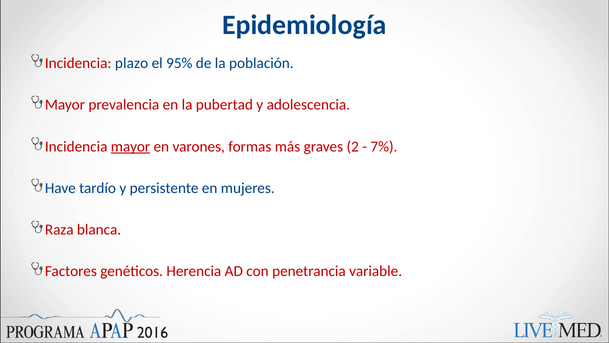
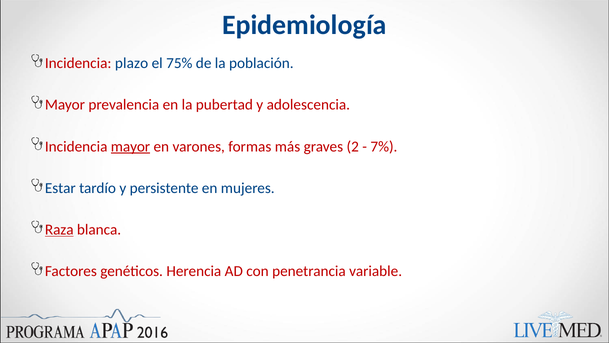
95%: 95% -> 75%
Have: Have -> Estar
Raza underline: none -> present
